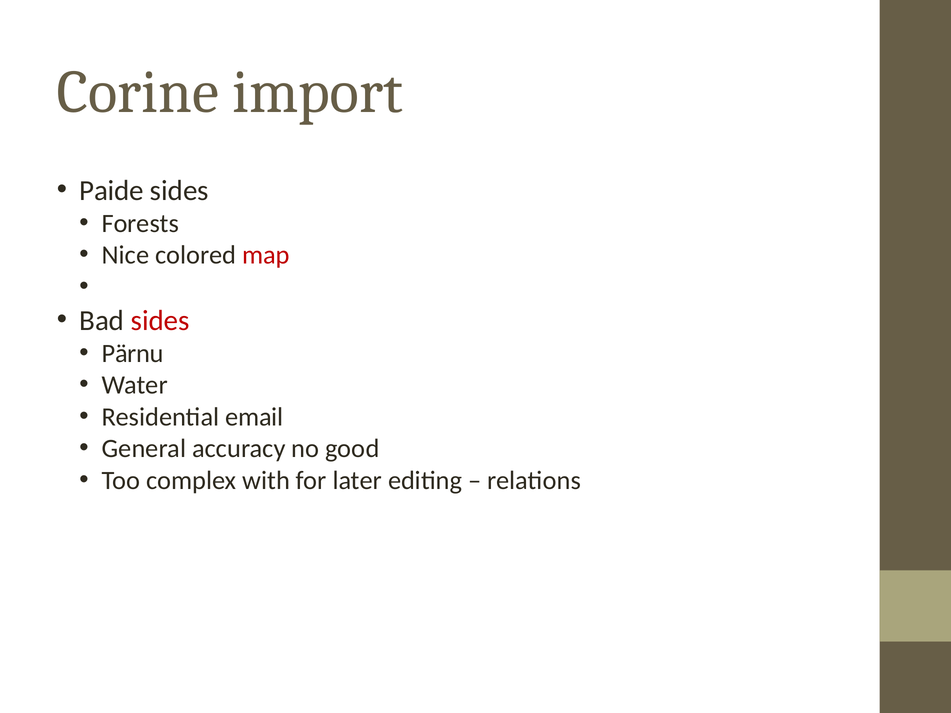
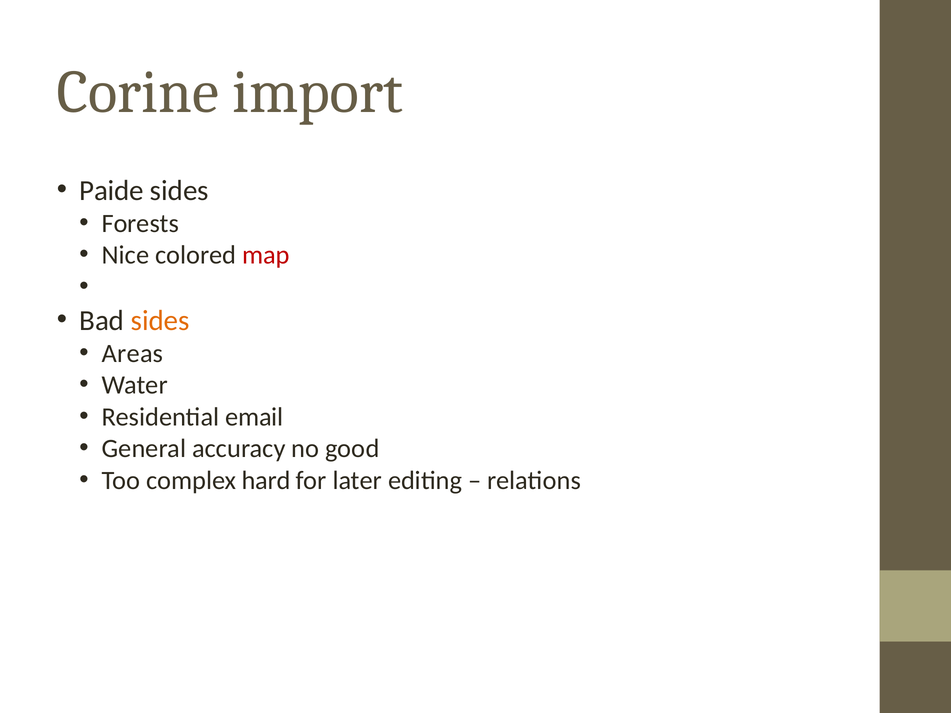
sides at (160, 321) colour: red -> orange
Pärnu: Pärnu -> Areas
with: with -> hard
